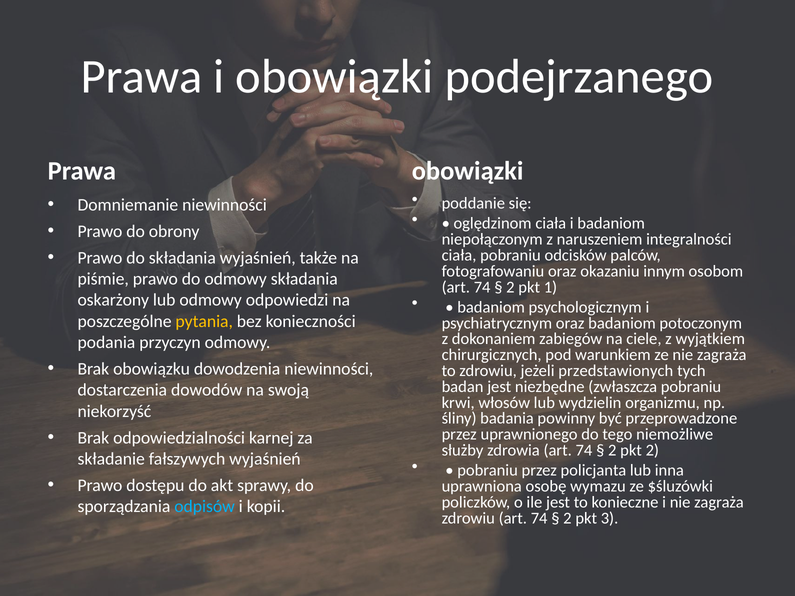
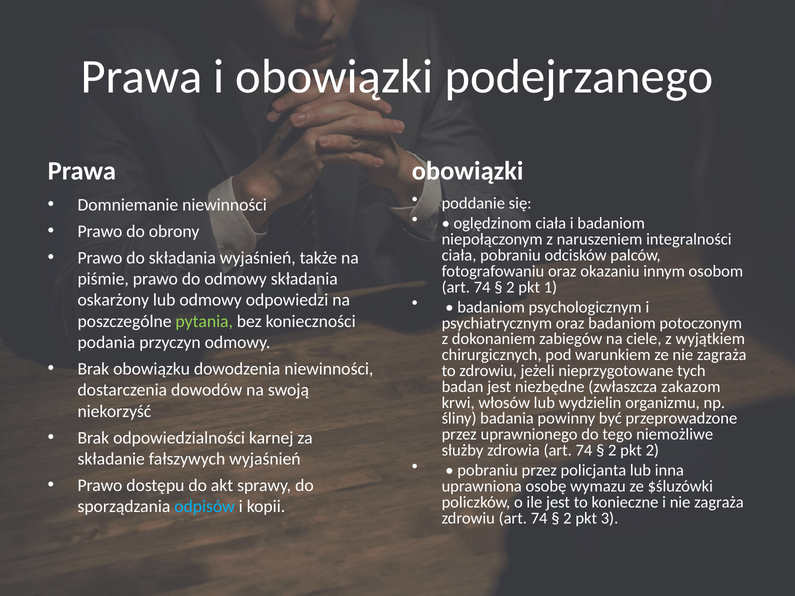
pytania colour: yellow -> light green
przedstawionych: przedstawionych -> nieprzygotowane
zwłaszcza pobraniu: pobraniu -> zakazom
